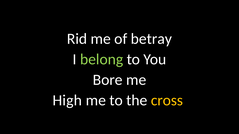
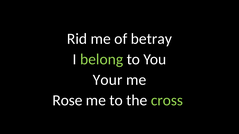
Bore: Bore -> Your
High: High -> Rose
cross colour: yellow -> light green
